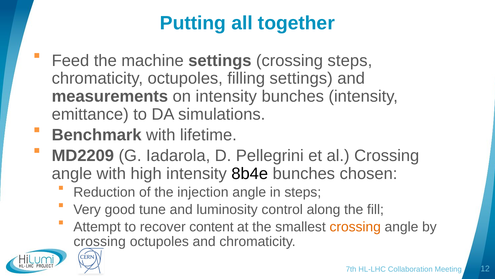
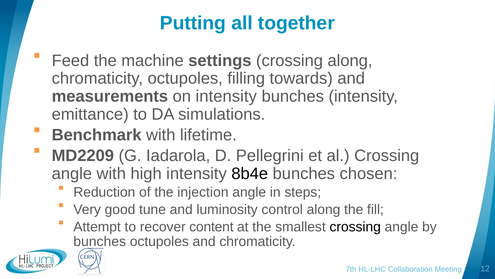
crossing steps: steps -> along
filling settings: settings -> towards
crossing at (355, 226) colour: orange -> black
crossing at (100, 241): crossing -> bunches
